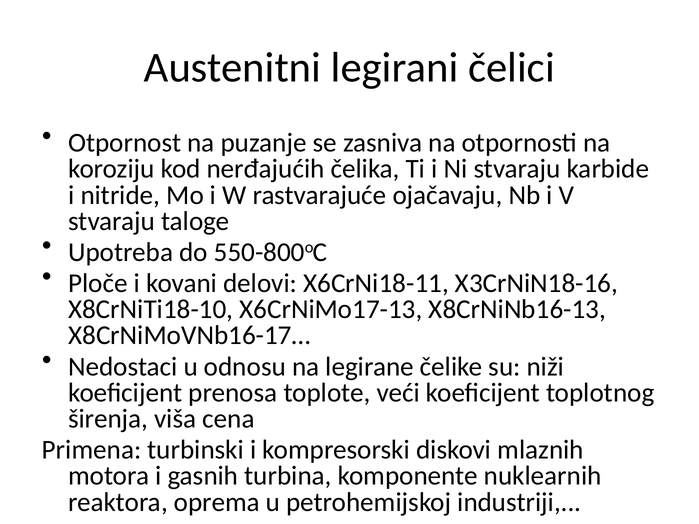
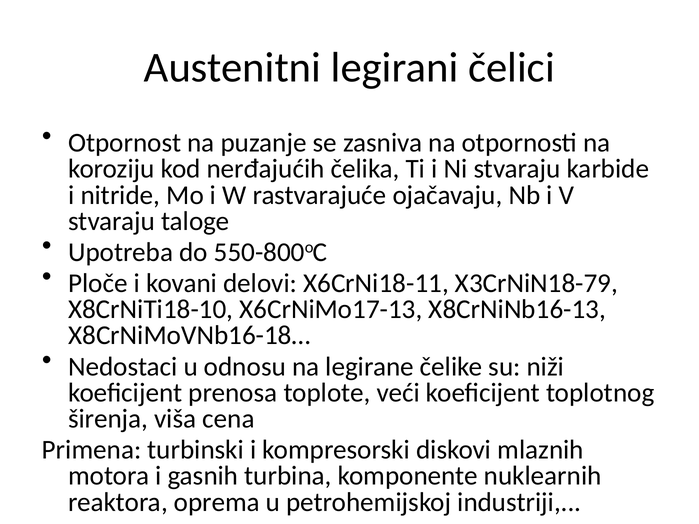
X3CrNiN18-16: X3CrNiN18-16 -> X3CrNiN18-79
X8CrNiMoVNb16-17…: X8CrNiMoVNb16-17… -> X8CrNiMoVNb16-18…
